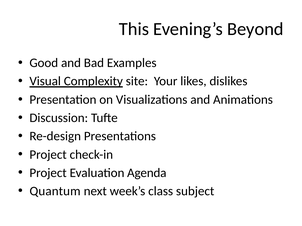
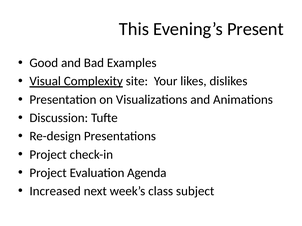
Beyond: Beyond -> Present
Quantum: Quantum -> Increased
